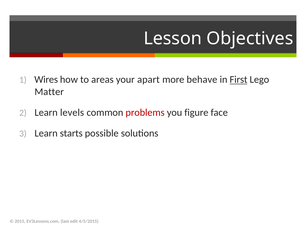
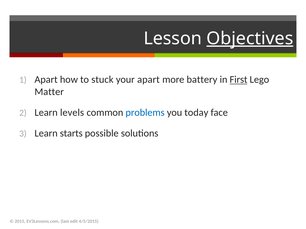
Objectives underline: none -> present
Wires at (46, 80): Wires -> Apart
areas: areas -> stuck
behave: behave -> battery
problems colour: red -> blue
figure: figure -> today
